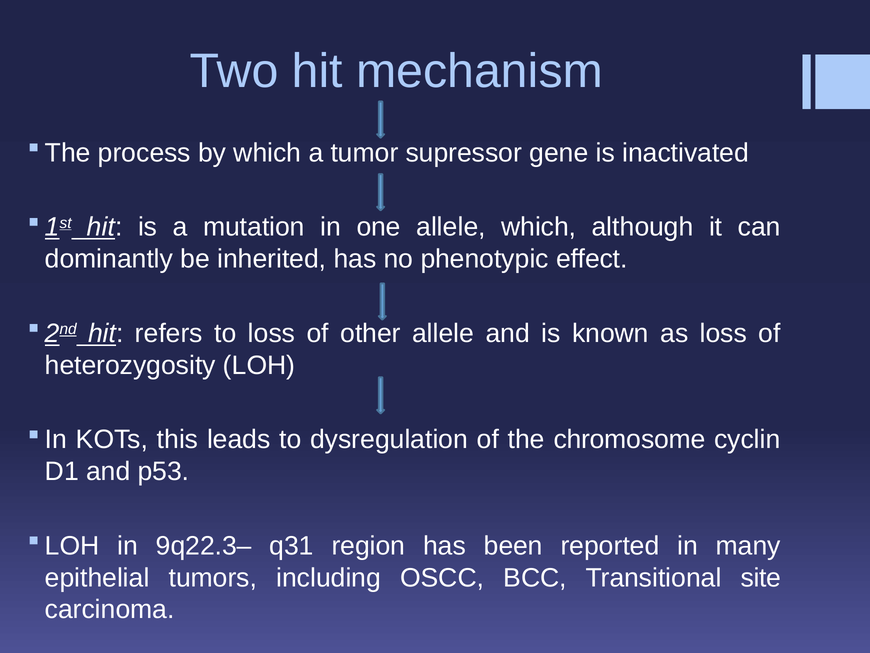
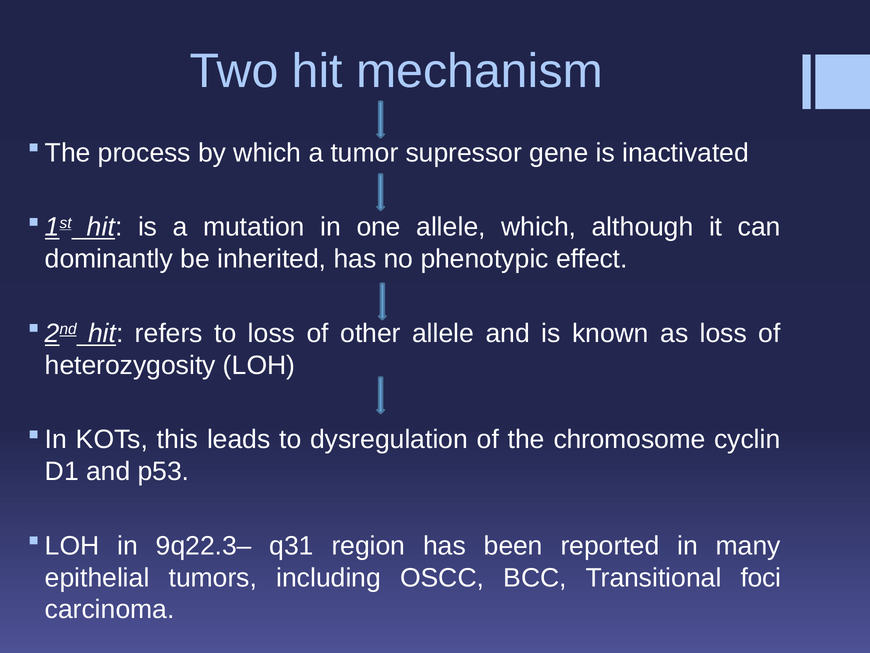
site: site -> foci
